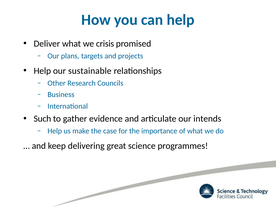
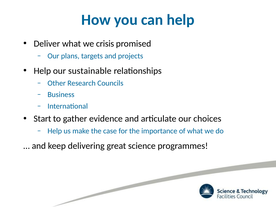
Such: Such -> Start
intends: intends -> choices
